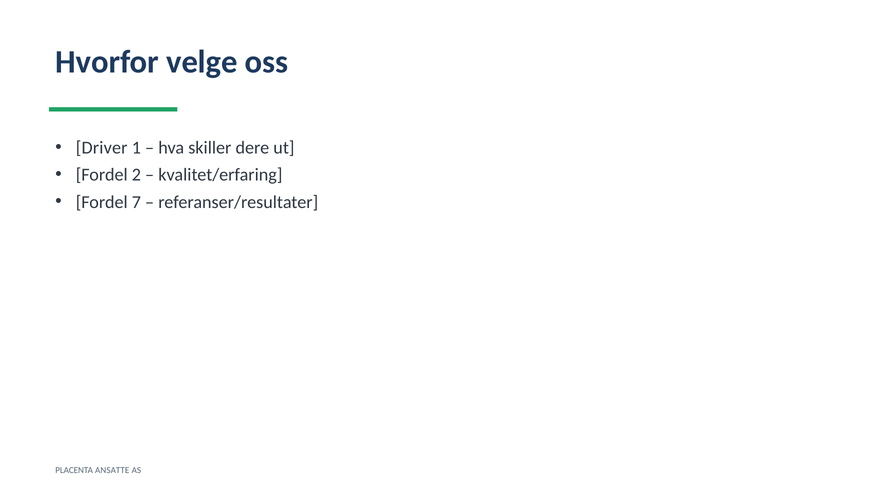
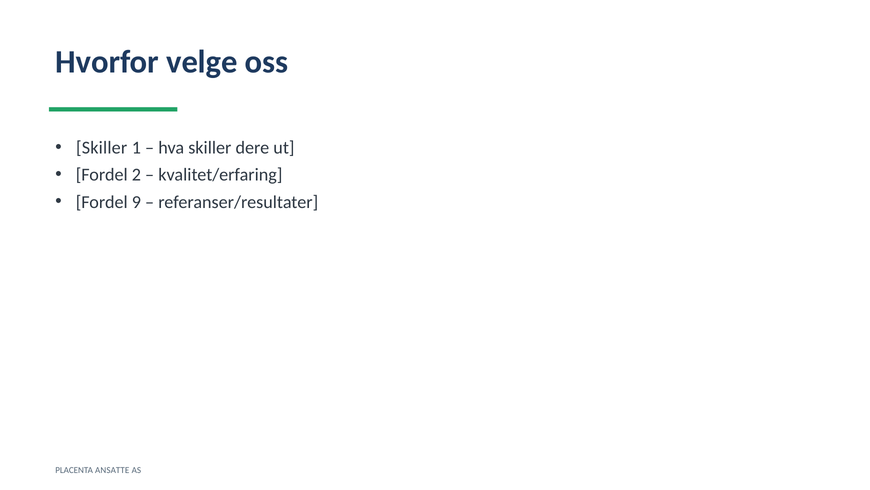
Driver at (102, 147): Driver -> Skiller
7: 7 -> 9
